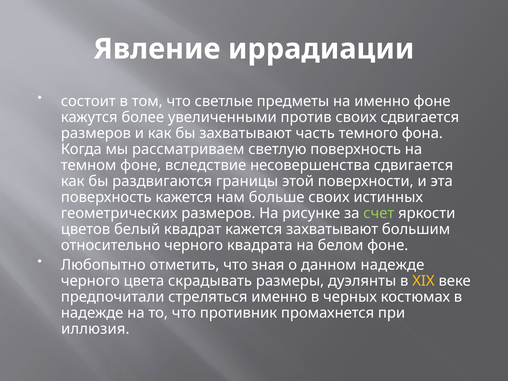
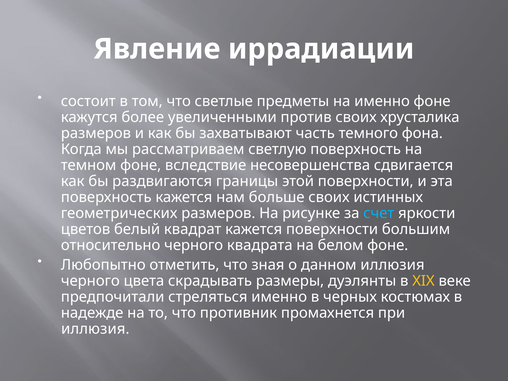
своих сдвигается: сдвигается -> хрусталика
счет colour: light green -> light blue
кажется захватывают: захватывают -> поверхности
данном надежде: надежде -> иллюзия
